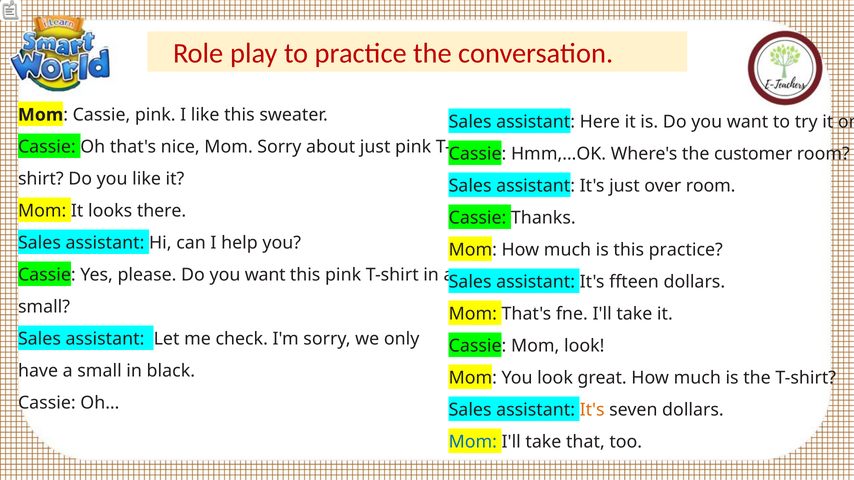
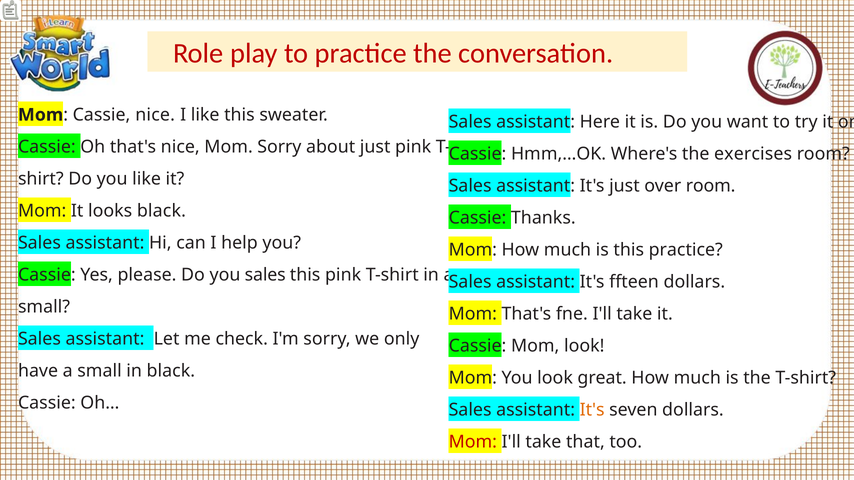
Cassie pink: pink -> nice
customer: customer -> exercises
looks there: there -> black
please Do you want: want -> sales
Mom at (473, 442) colour: blue -> red
